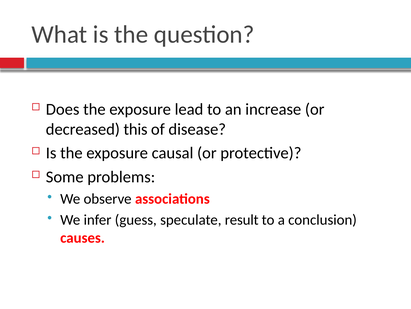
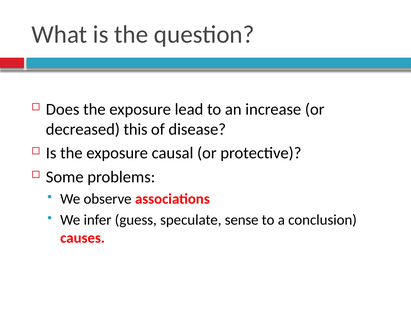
result: result -> sense
